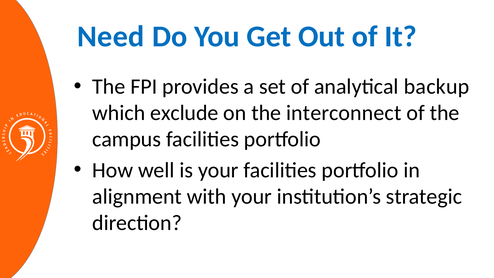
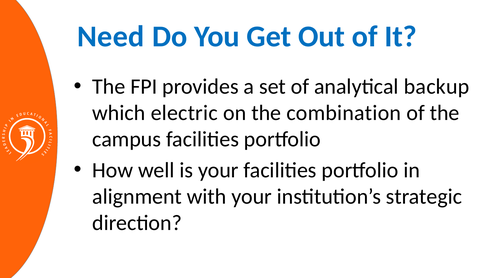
exclude: exclude -> electric
interconnect: interconnect -> combination
